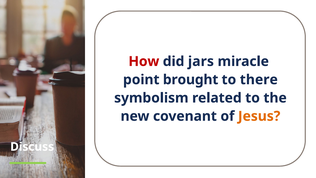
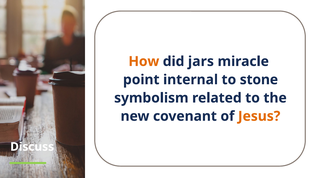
How colour: red -> orange
brought: brought -> internal
there: there -> stone
